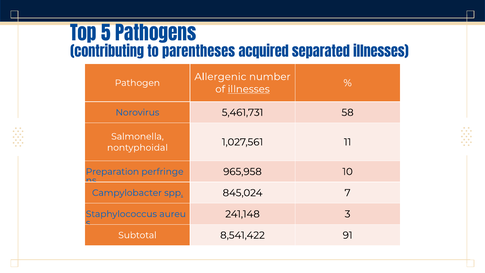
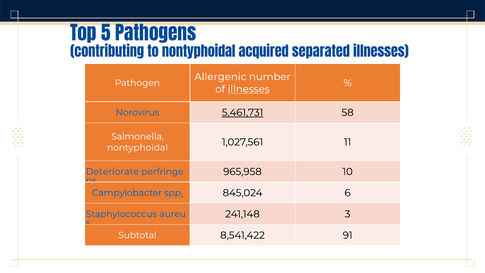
to parentheses: parentheses -> nontyphoidal
5,461,731 underline: none -> present
Preparation: Preparation -> Deteriorate
7: 7 -> 6
